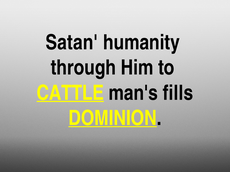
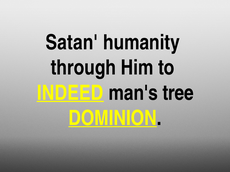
CATTLE: CATTLE -> INDEED
fills: fills -> tree
